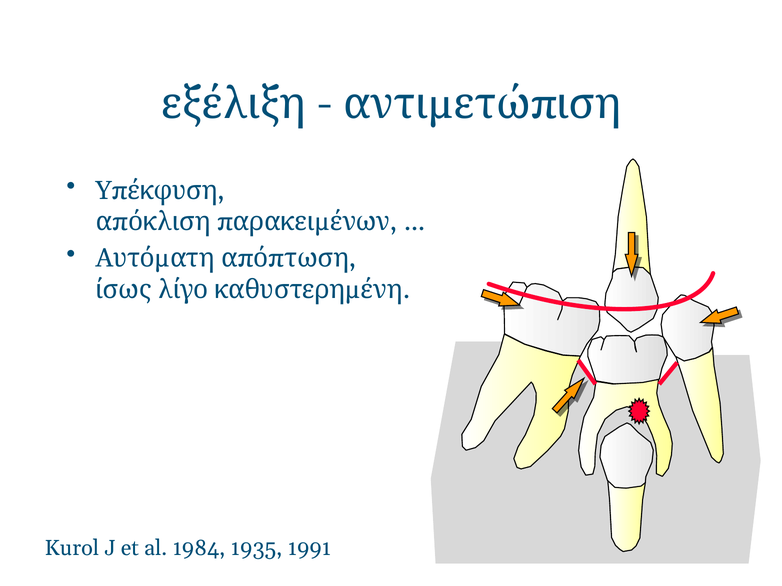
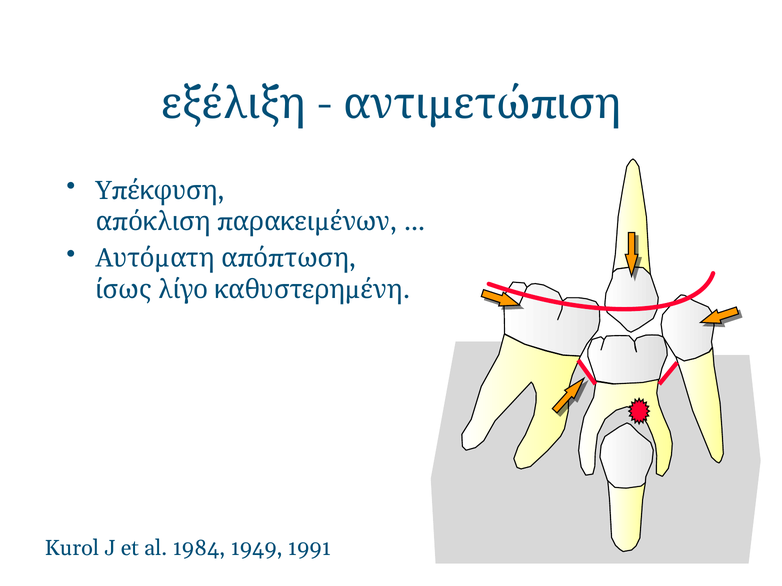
1935: 1935 -> 1949
